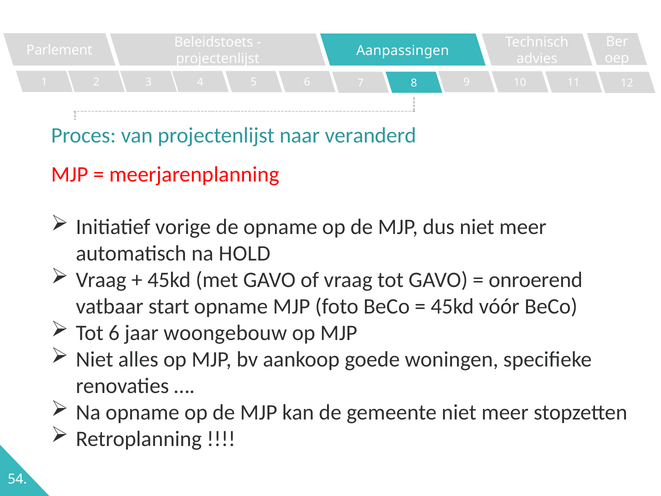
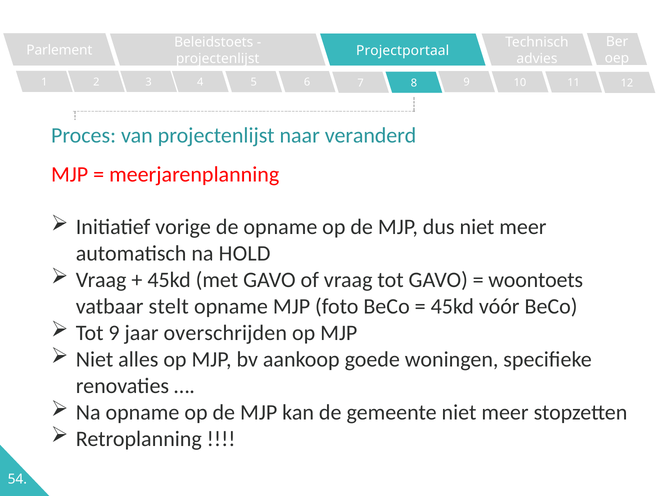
Aanpassingen: Aanpassingen -> Projectportaal
onroerend: onroerend -> woontoets
start: start -> stelt
Tot 6: 6 -> 9
woongebouw: woongebouw -> overschrijden
